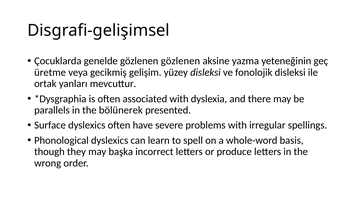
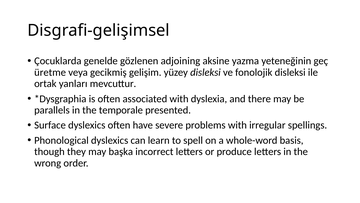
gözlenen gözlenen: gözlenen -> adjoining
bölünerek: bölünerek -> temporale
